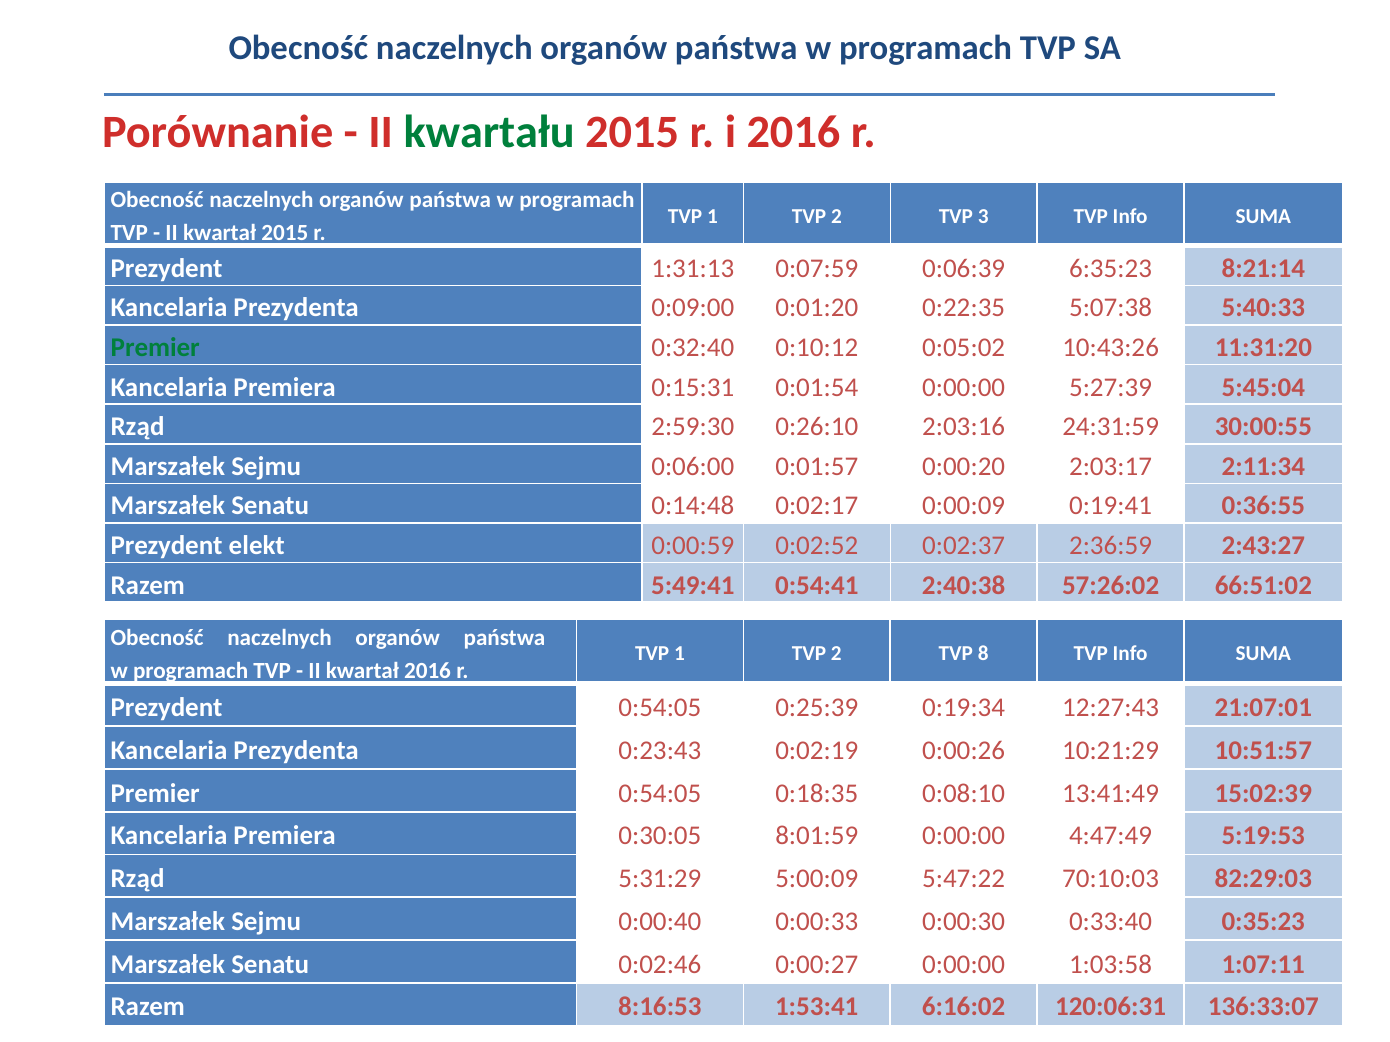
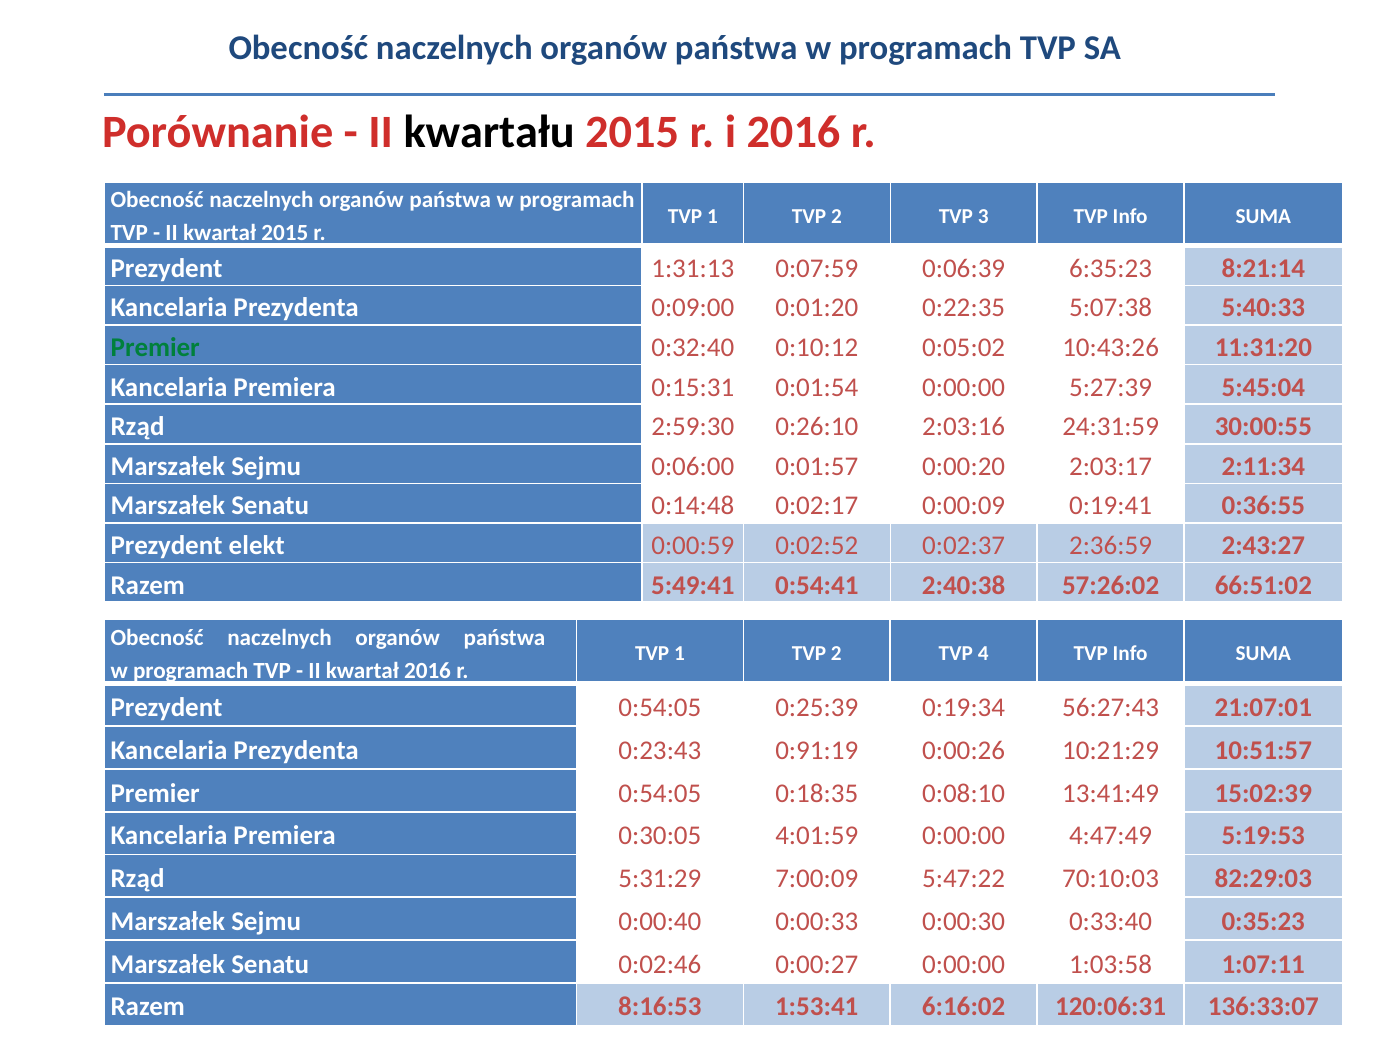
kwartału colour: green -> black
8: 8 -> 4
12:27:43: 12:27:43 -> 56:27:43
0:02:19: 0:02:19 -> 0:91:19
8:01:59: 8:01:59 -> 4:01:59
5:00:09: 5:00:09 -> 7:00:09
